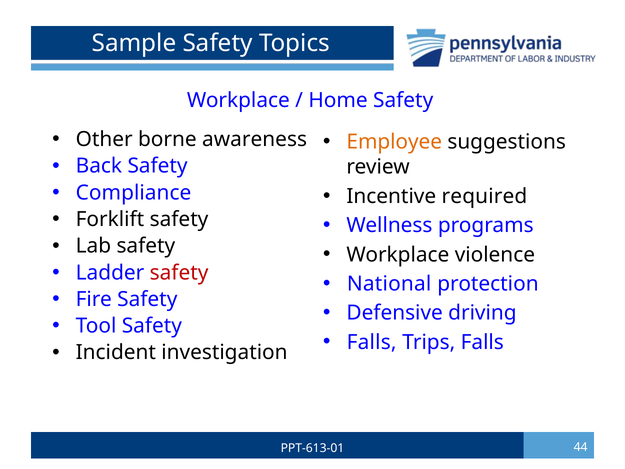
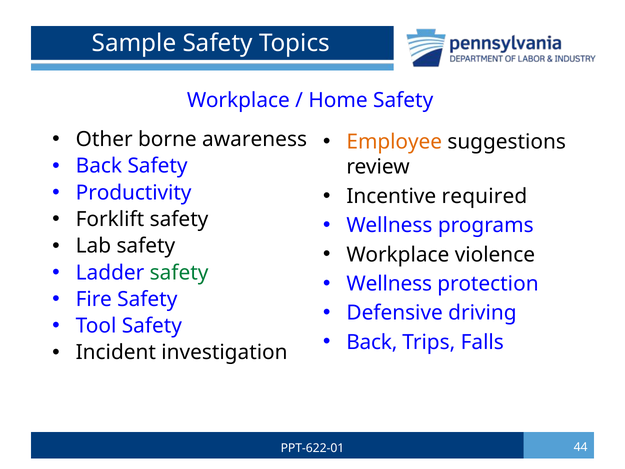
Compliance: Compliance -> Productivity
safety at (179, 272) colour: red -> green
National at (389, 284): National -> Wellness
Falls at (372, 342): Falls -> Back
PPT-613-01: PPT-613-01 -> PPT-622-01
